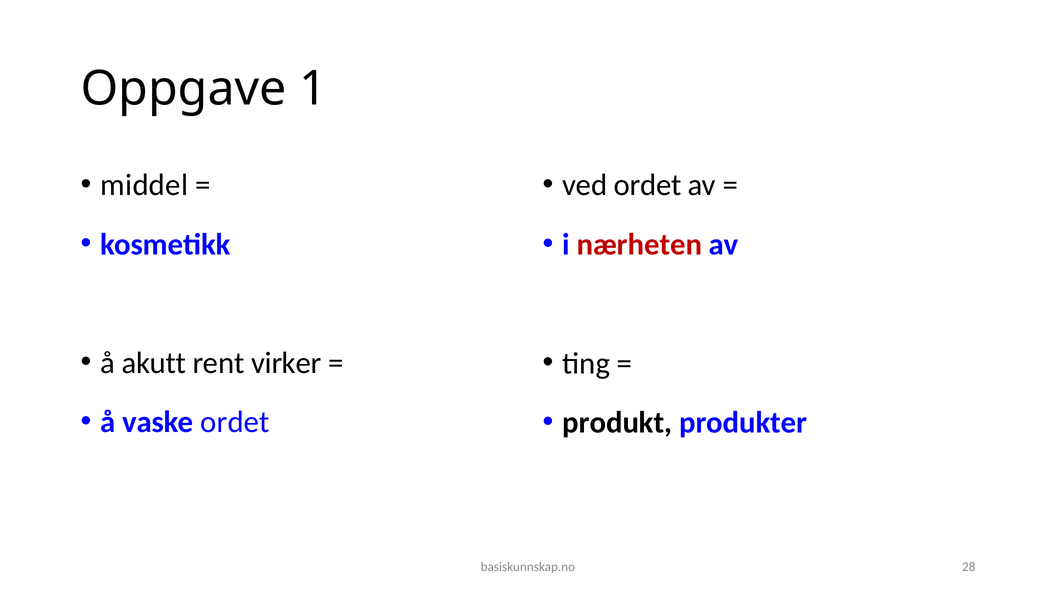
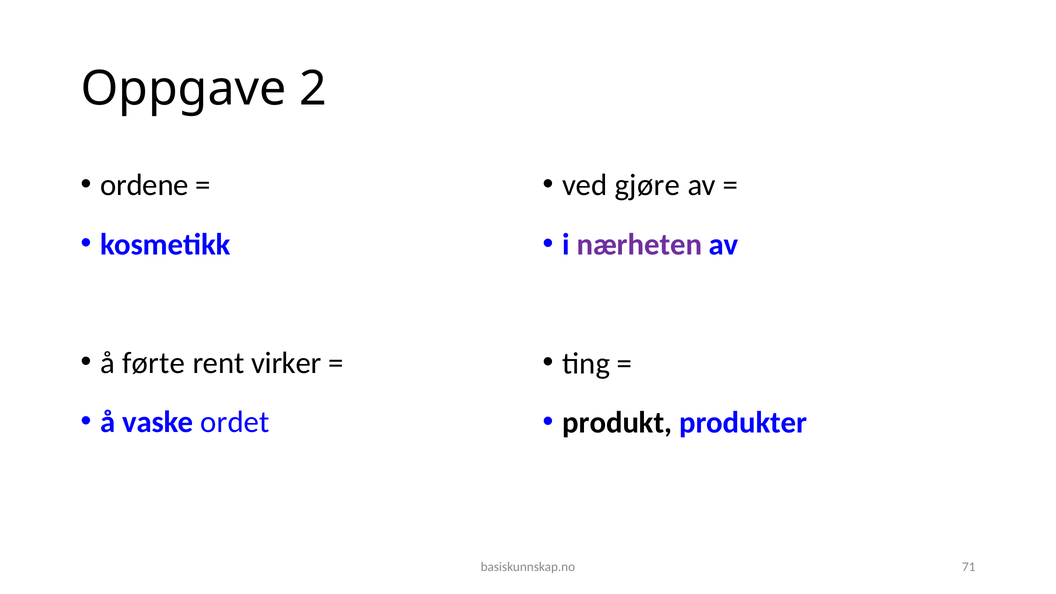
1: 1 -> 2
middel: middel -> ordene
ved ordet: ordet -> gjøre
nærheten colour: red -> purple
akutt: akutt -> førte
28: 28 -> 71
